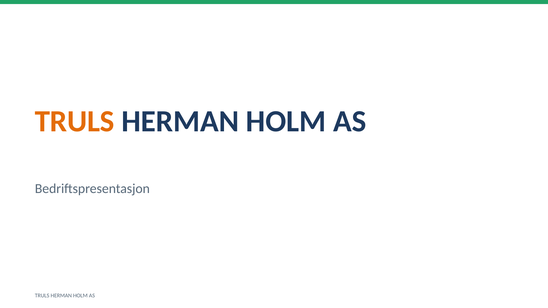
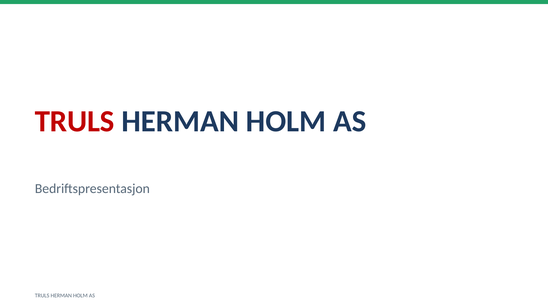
TRULS at (75, 122) colour: orange -> red
